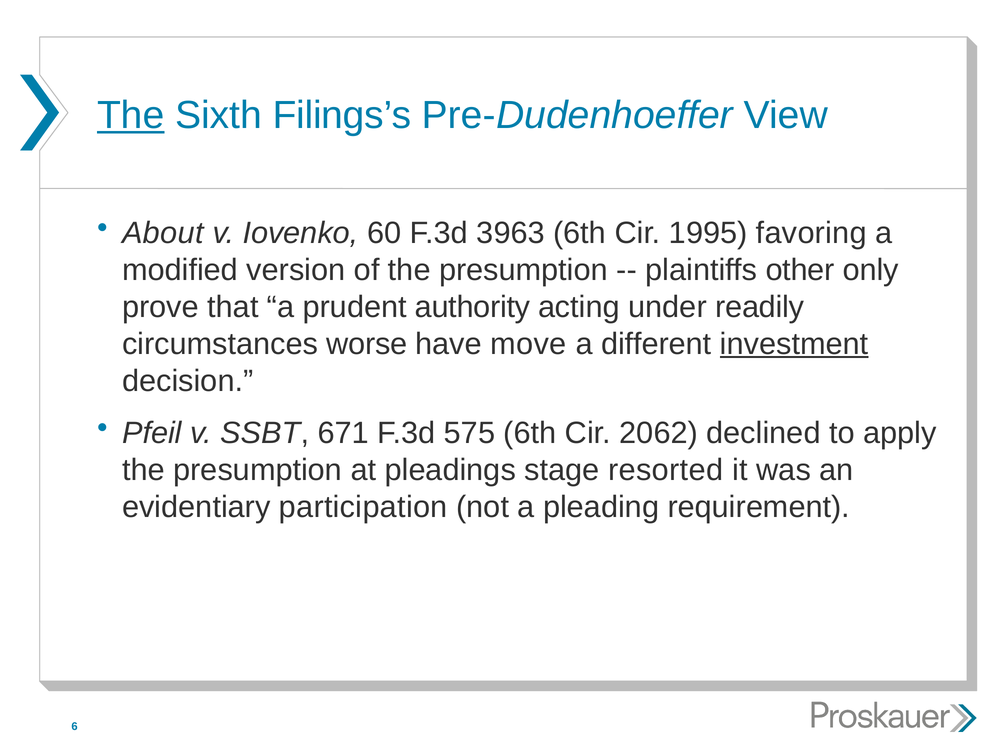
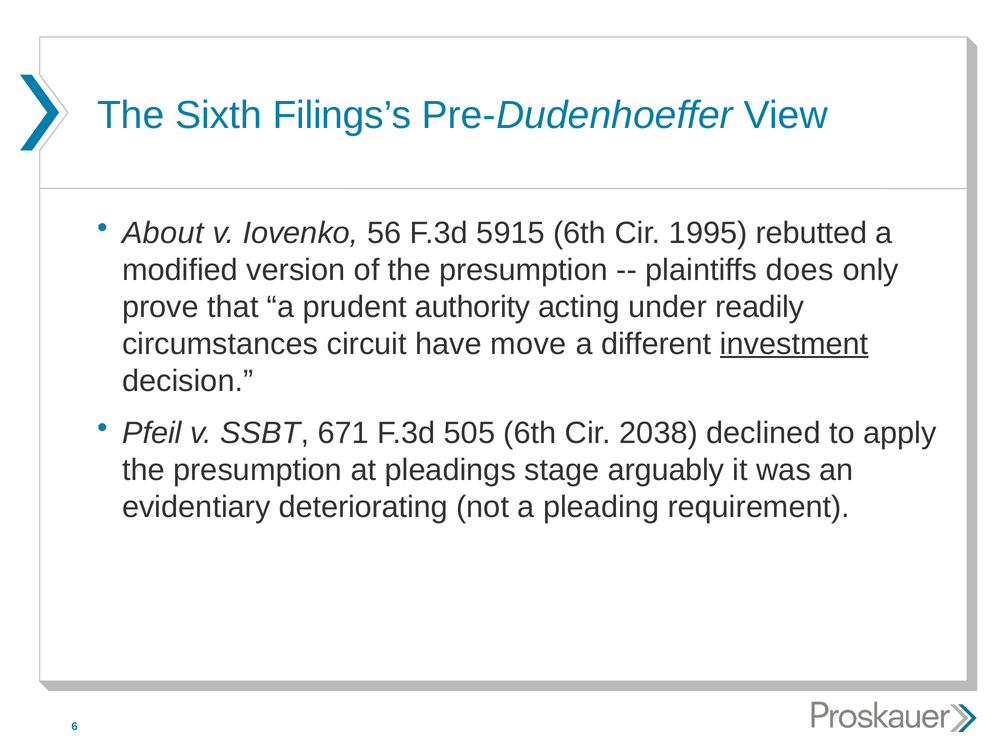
The at (131, 115) underline: present -> none
60: 60 -> 56
3963: 3963 -> 5915
favoring: favoring -> rebutted
other: other -> does
worse: worse -> circuit
575: 575 -> 505
2062: 2062 -> 2038
resorted: resorted -> arguably
participation: participation -> deteriorating
